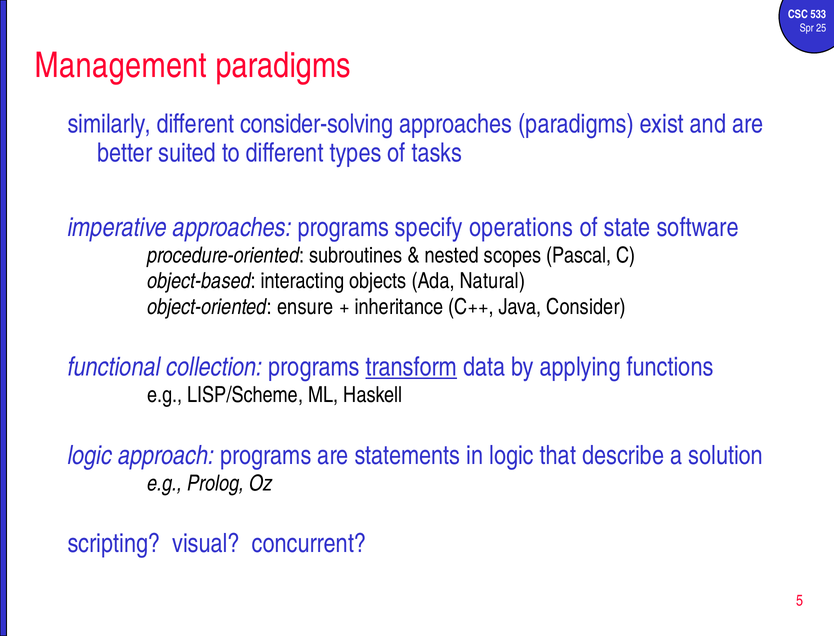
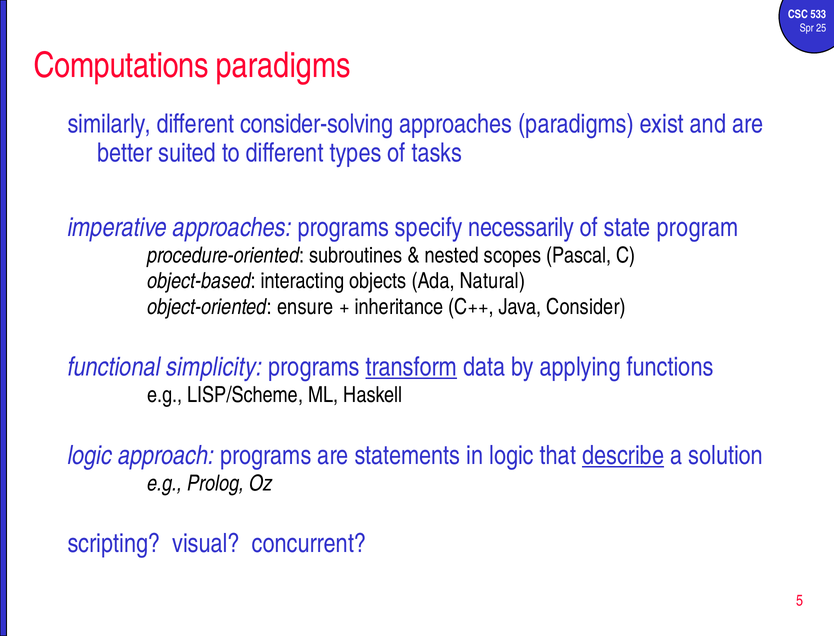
Management: Management -> Computations
operations: operations -> necessarily
software: software -> program
collection: collection -> simplicity
describe underline: none -> present
